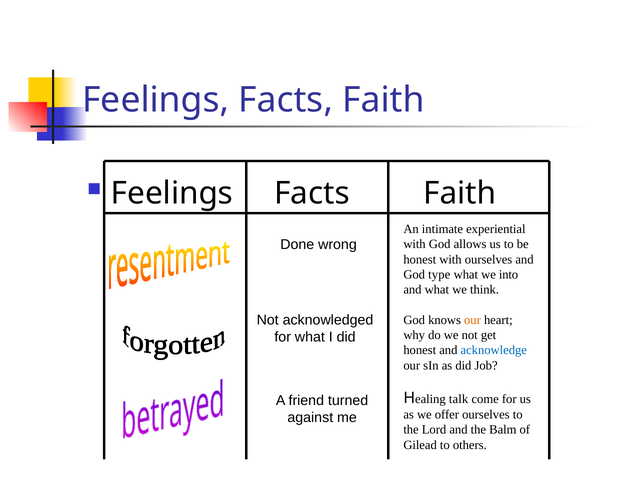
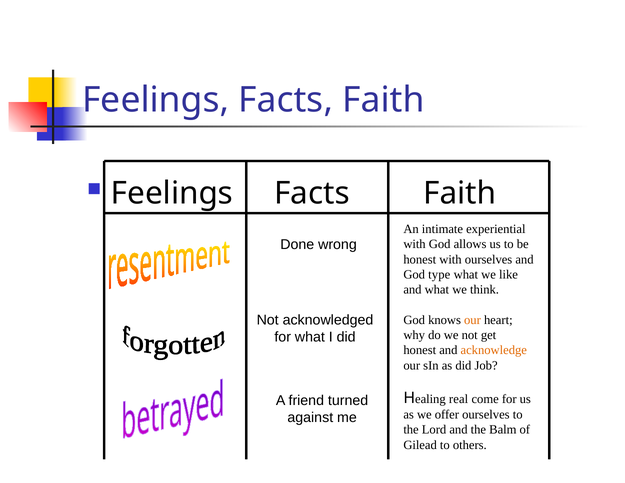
into: into -> like
acknowledge colour: blue -> orange
talk: talk -> real
